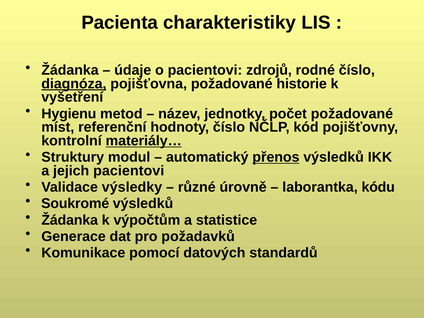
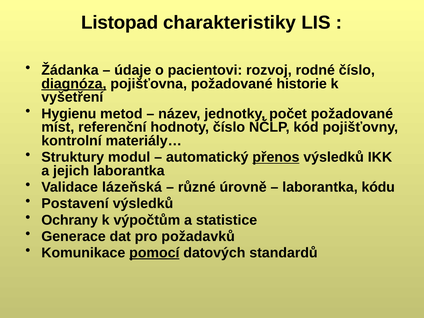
Pacienta: Pacienta -> Listopad
zdrojů: zdrojů -> rozvoj
materiály… underline: present -> none
jejich pacientovi: pacientovi -> laborantka
výsledky: výsledky -> lázeňská
Soukromé: Soukromé -> Postavení
Žádanka at (70, 220): Žádanka -> Ochrany
pomocí underline: none -> present
